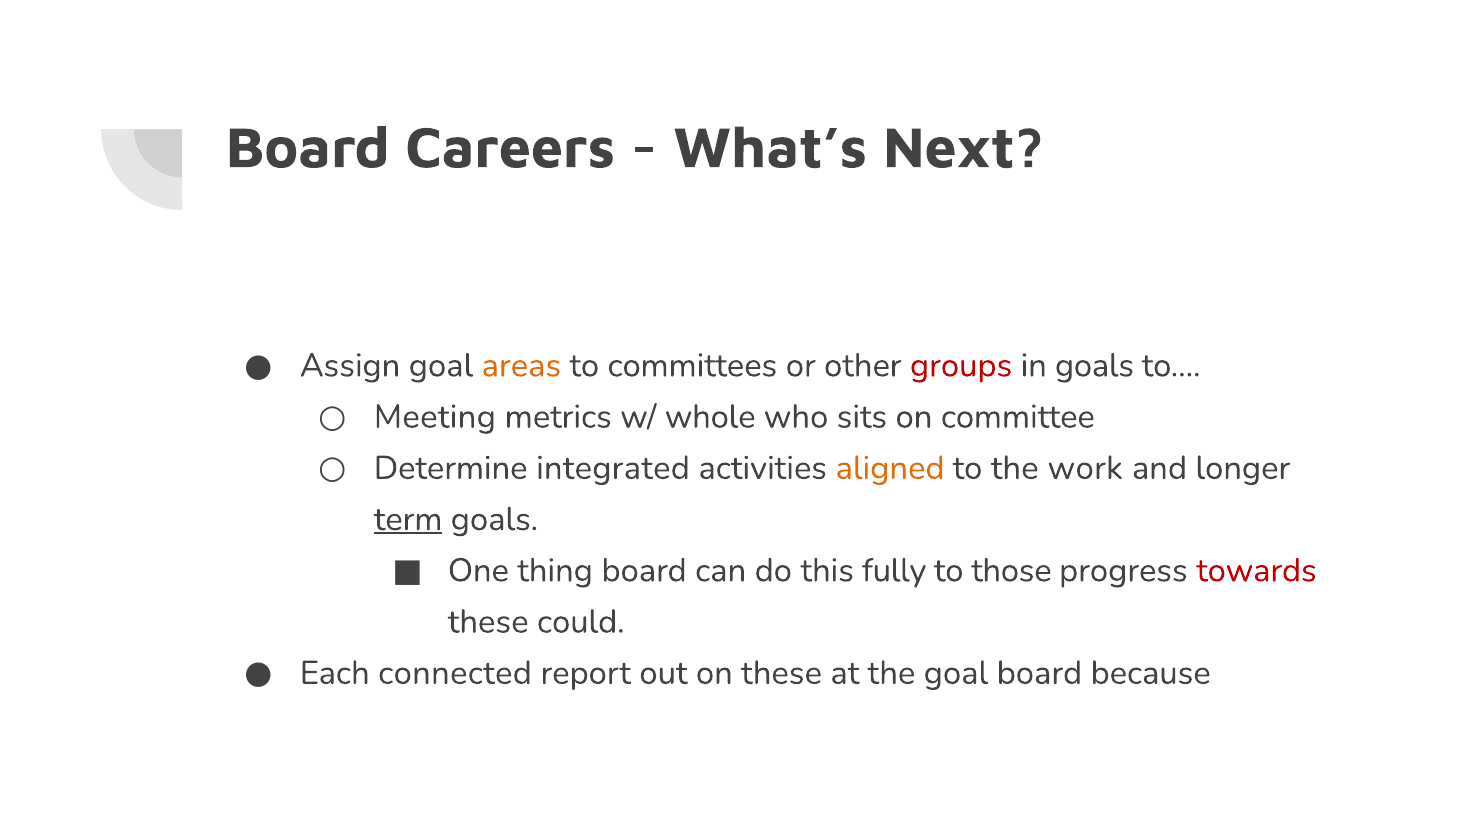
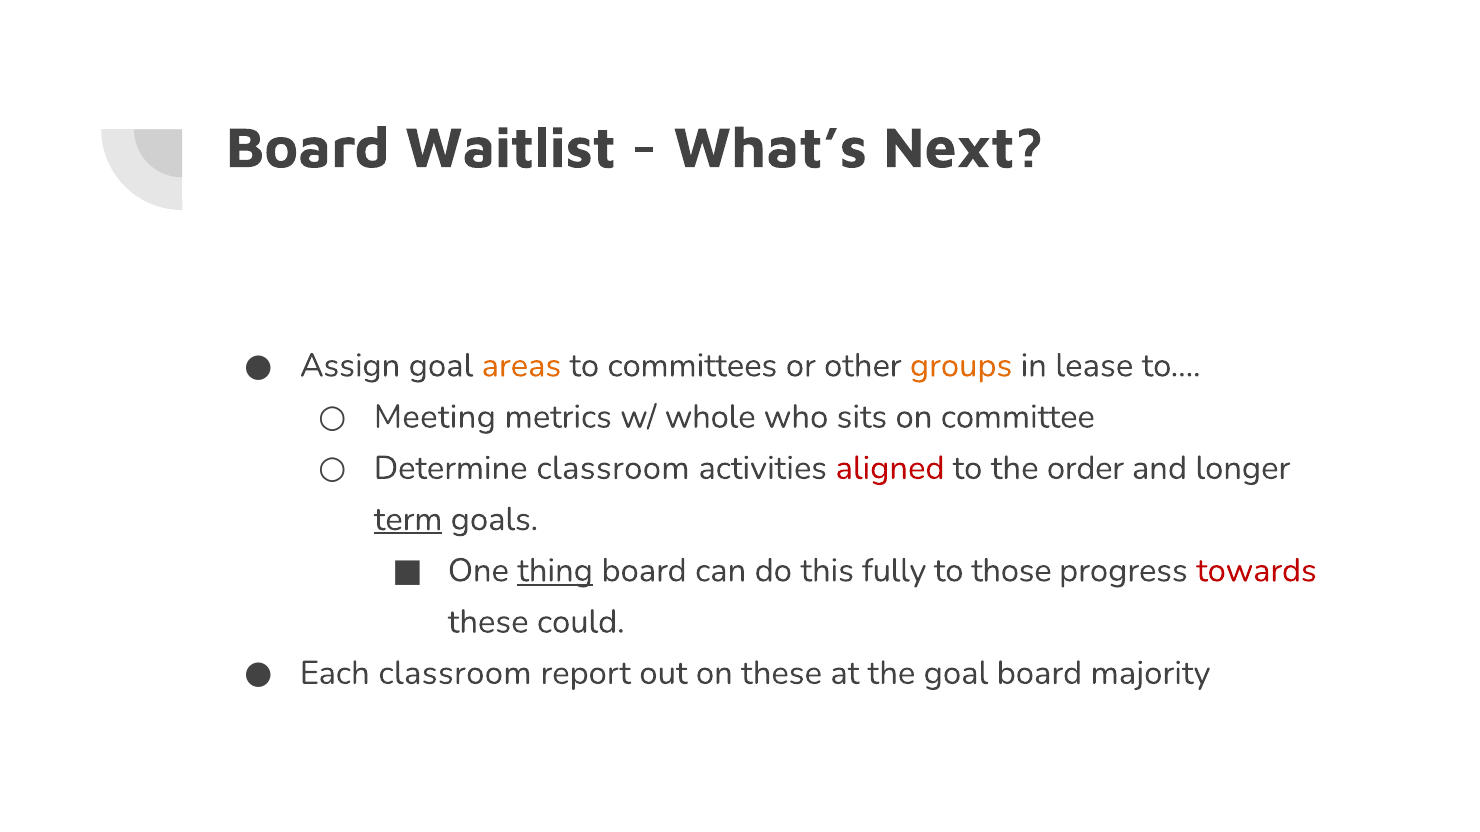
Careers: Careers -> Waitlist
groups colour: red -> orange
in goals: goals -> lease
Determine integrated: integrated -> classroom
aligned colour: orange -> red
work: work -> order
thing underline: none -> present
Each connected: connected -> classroom
because: because -> majority
